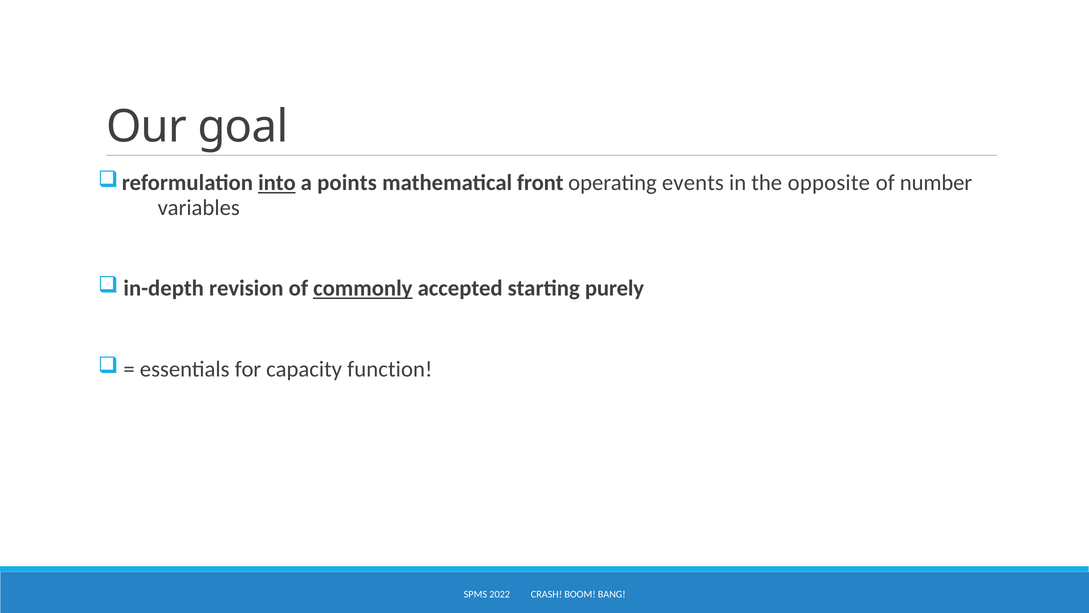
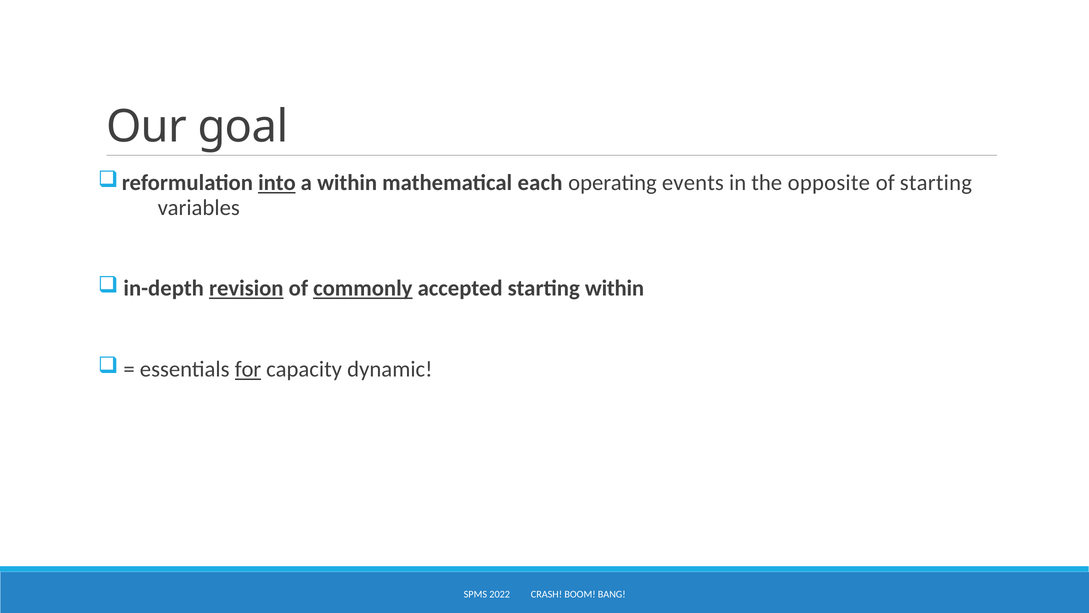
a points: points -> within
front: front -> each
of number: number -> starting
revision underline: none -> present
starting purely: purely -> within
for underline: none -> present
function: function -> dynamic
